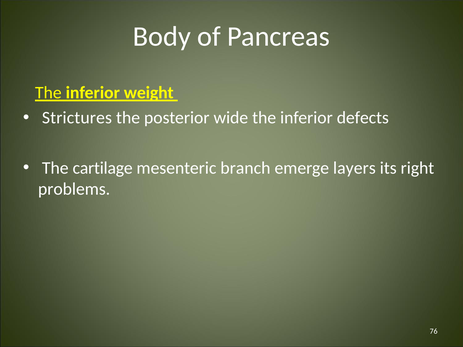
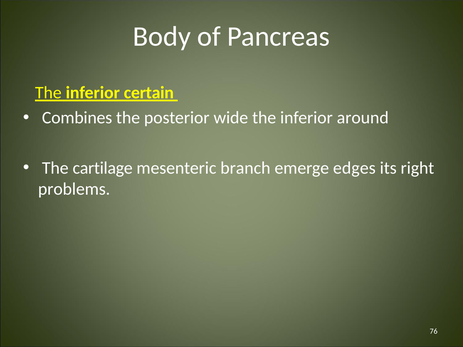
weight: weight -> certain
Strictures: Strictures -> Combines
defects: defects -> around
layers: layers -> edges
